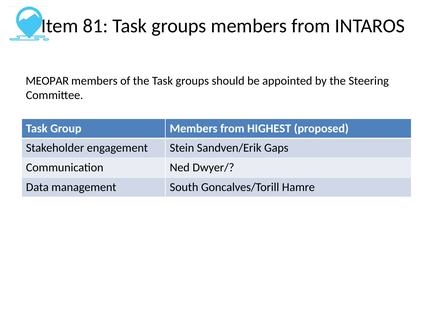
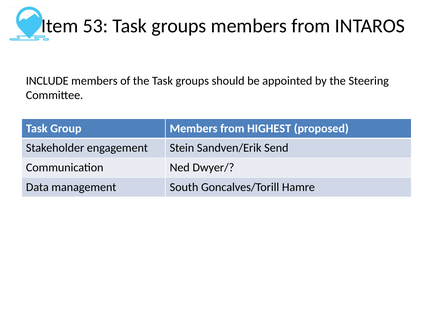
81: 81 -> 53
MEOPAR: MEOPAR -> INCLUDE
Gaps: Gaps -> Send
